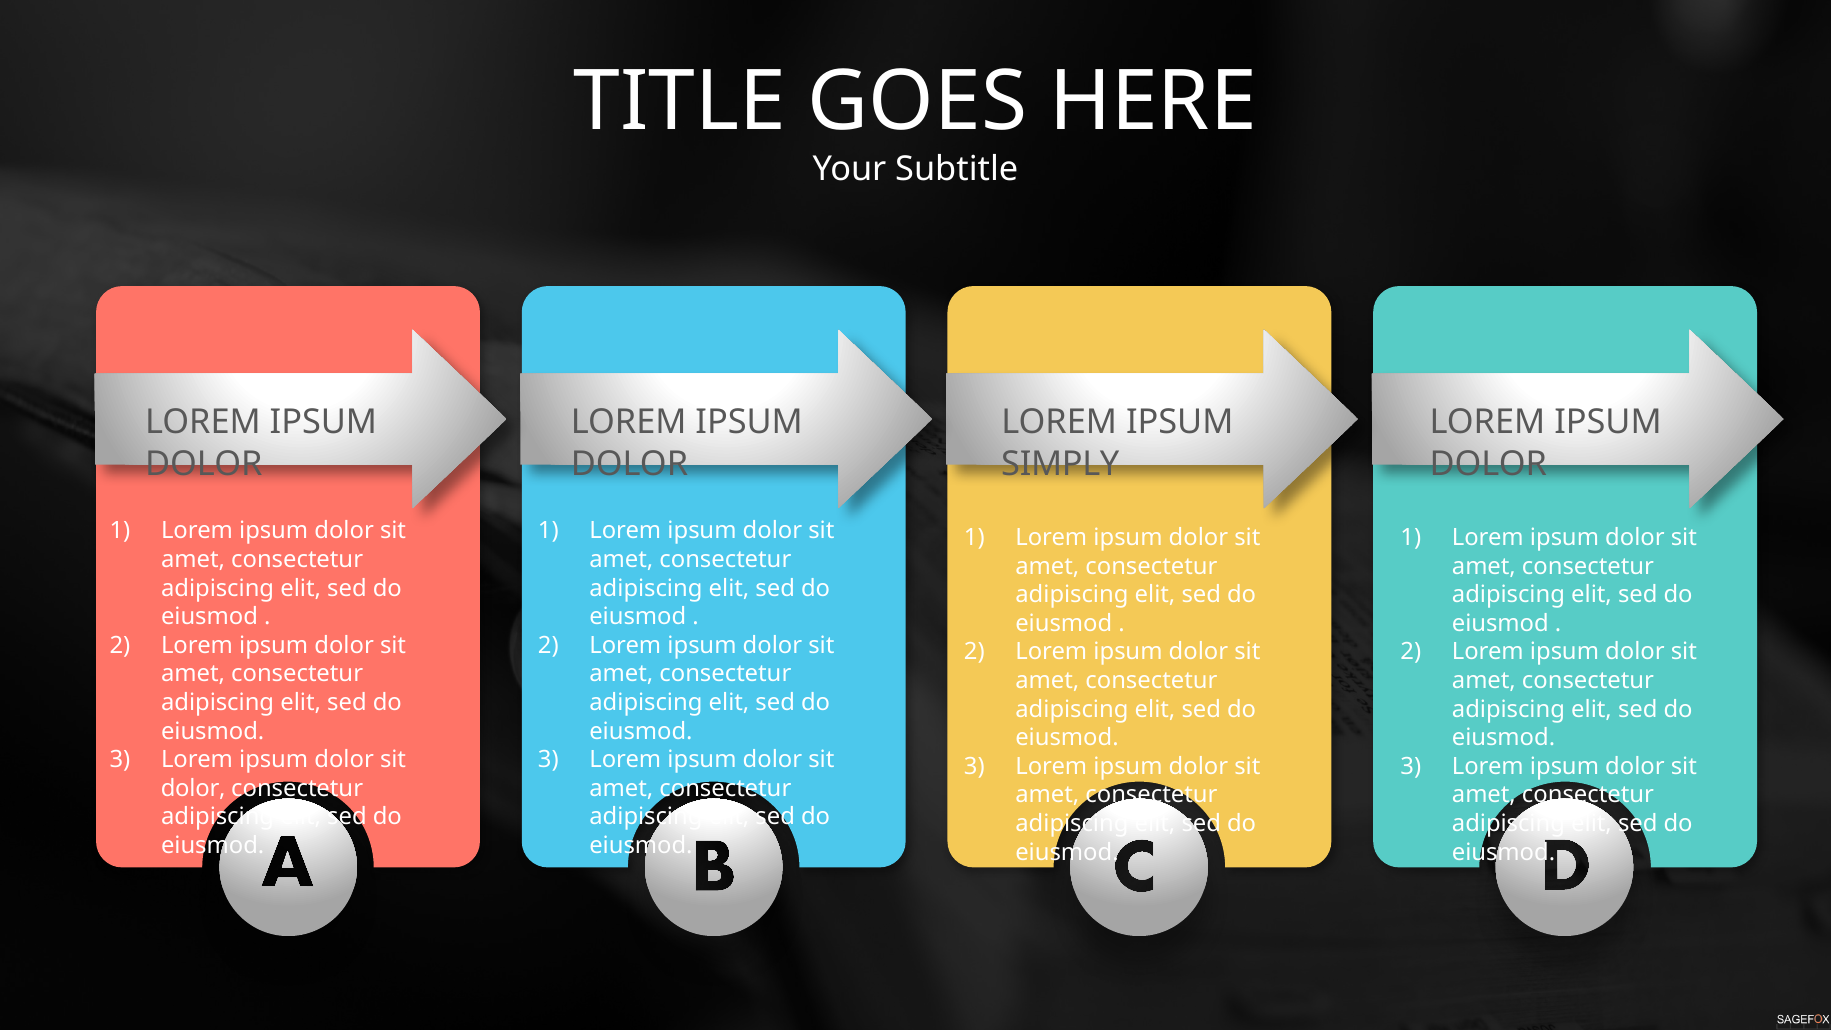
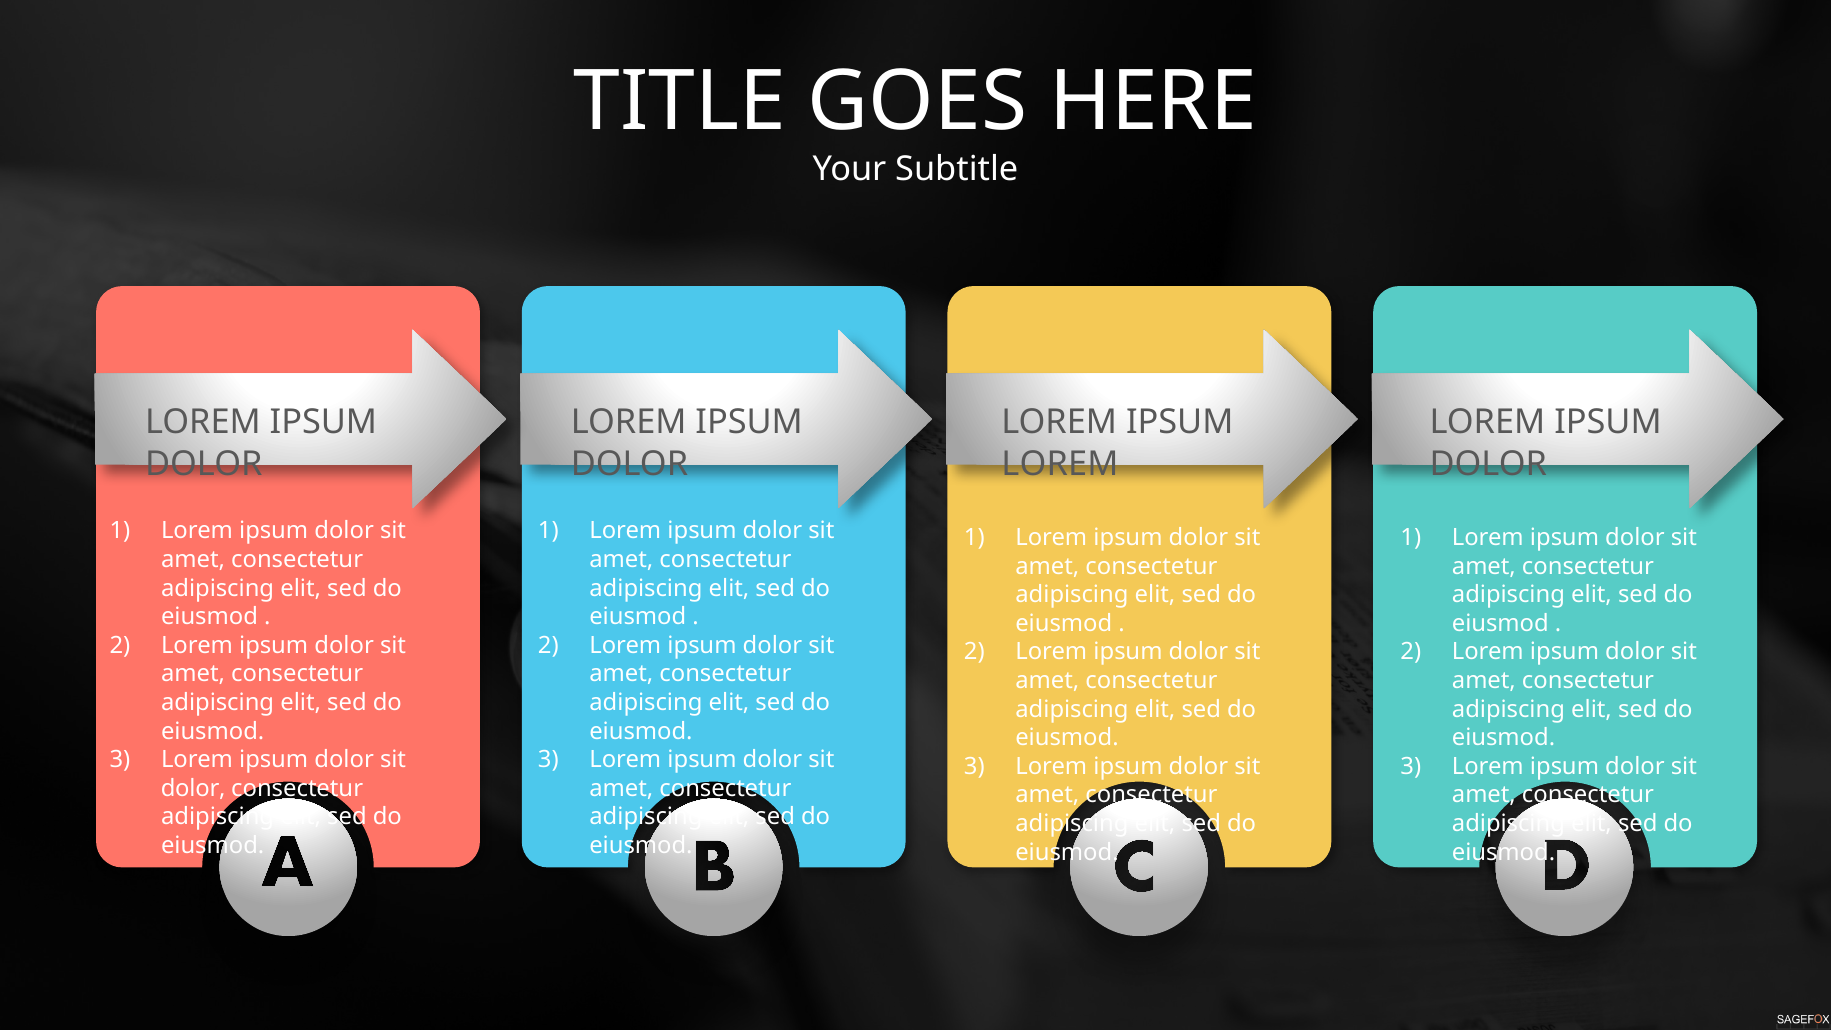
SIMPLY at (1060, 464): SIMPLY -> LOREM
